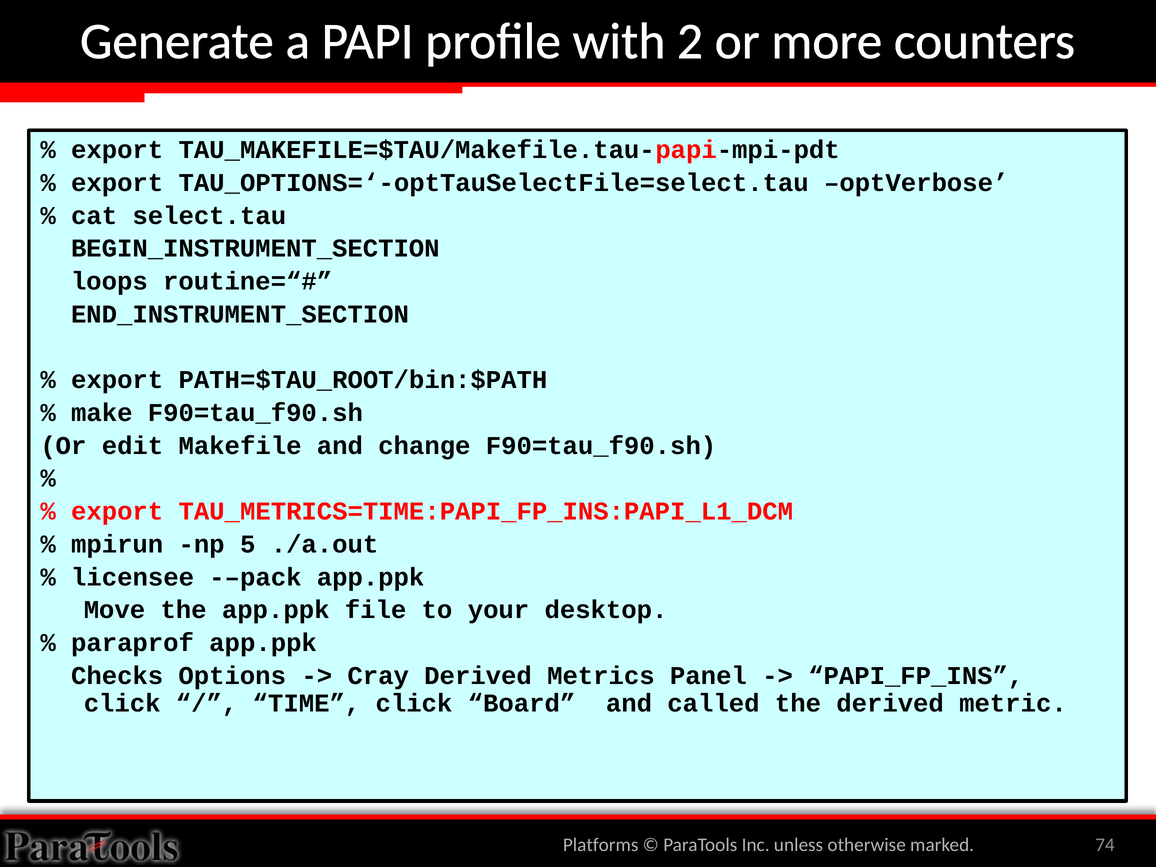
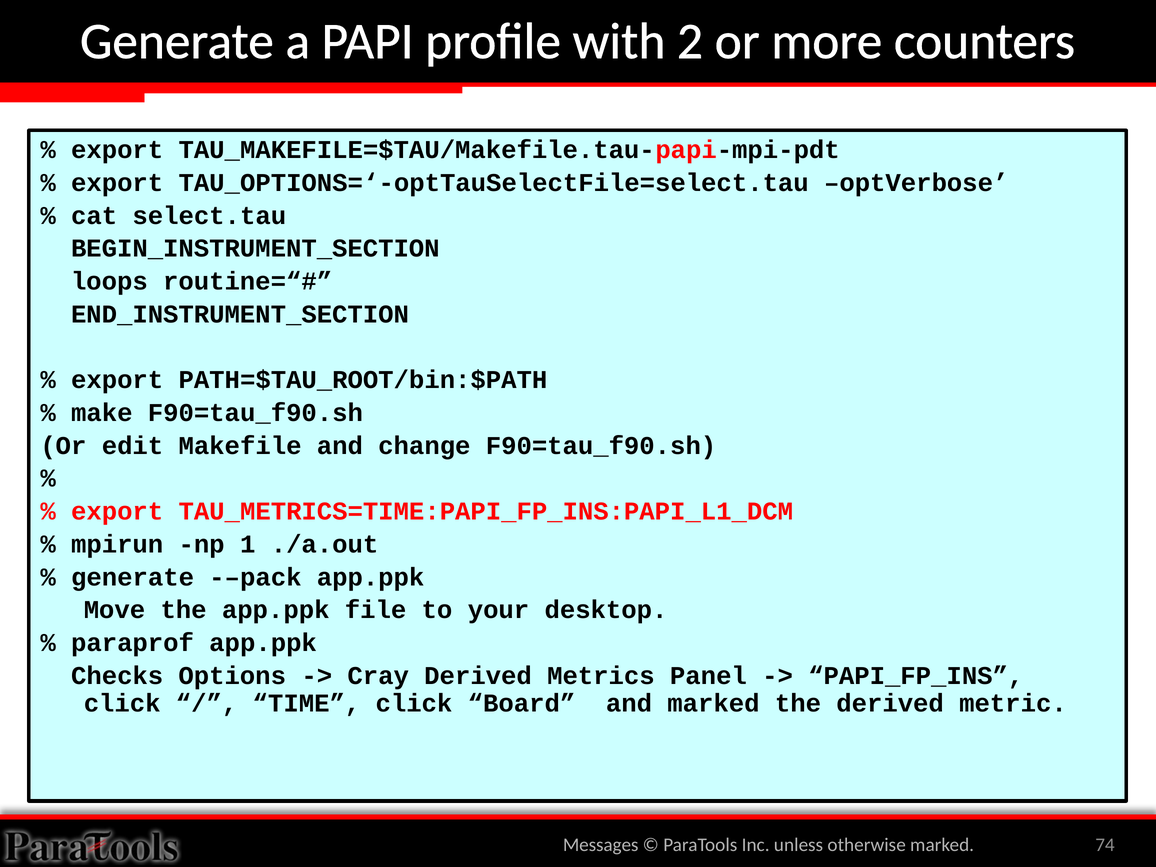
5: 5 -> 1
licensee at (133, 577): licensee -> generate
and called: called -> marked
Platforms: Platforms -> Messages
